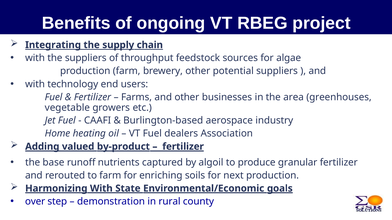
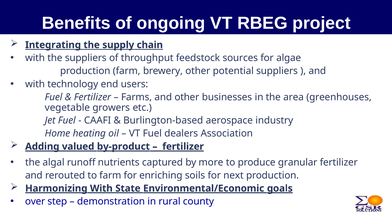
base: base -> algal
algoil: algoil -> more
